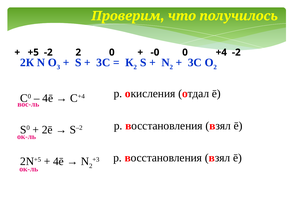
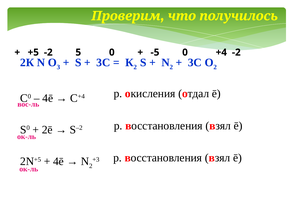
-2 2: 2 -> 5
-0: -0 -> -5
